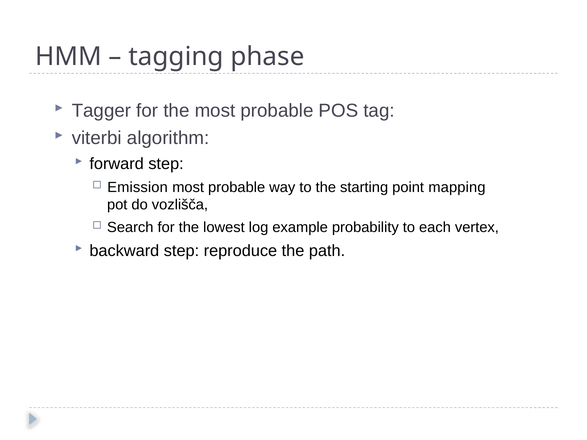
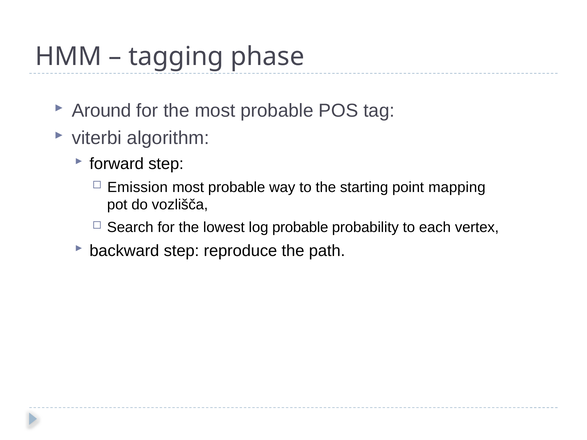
Tagger: Tagger -> Around
log example: example -> probable
